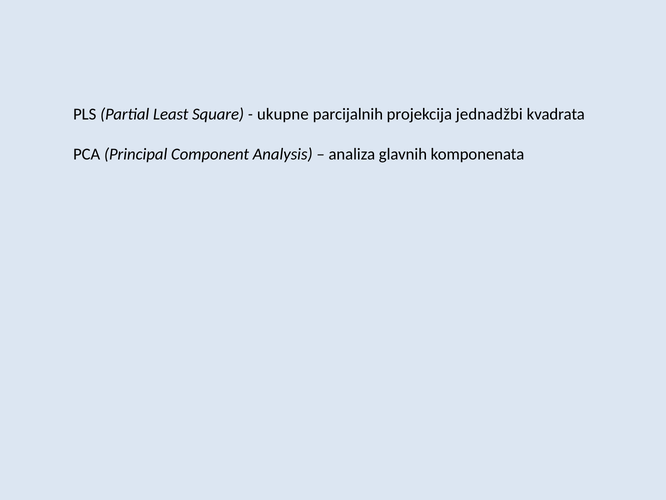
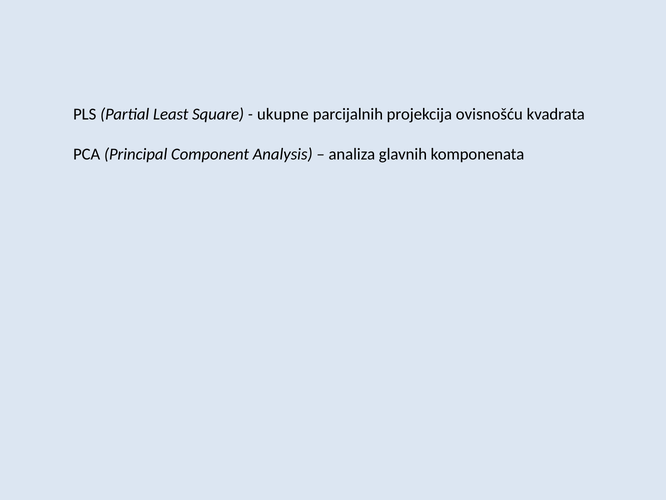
jednadžbi: jednadžbi -> ovisnošću
